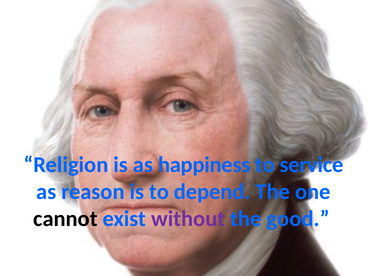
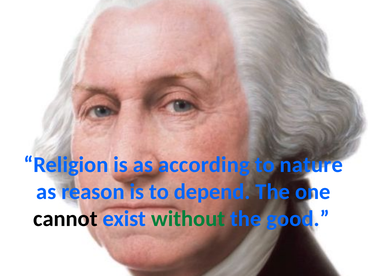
happiness: happiness -> according
service: service -> nature
without colour: purple -> green
